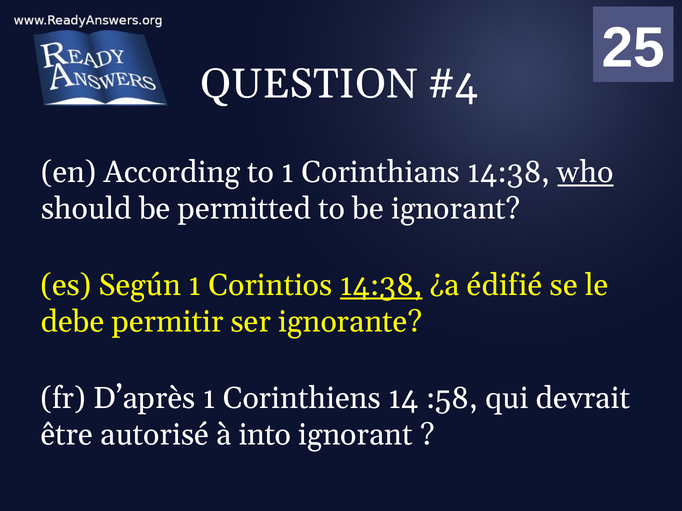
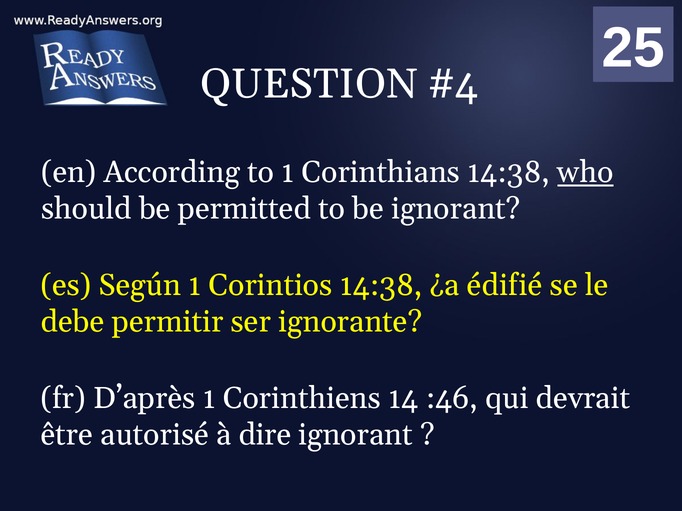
14:38 at (381, 286) underline: present -> none
:58: :58 -> :46
into: into -> dire
